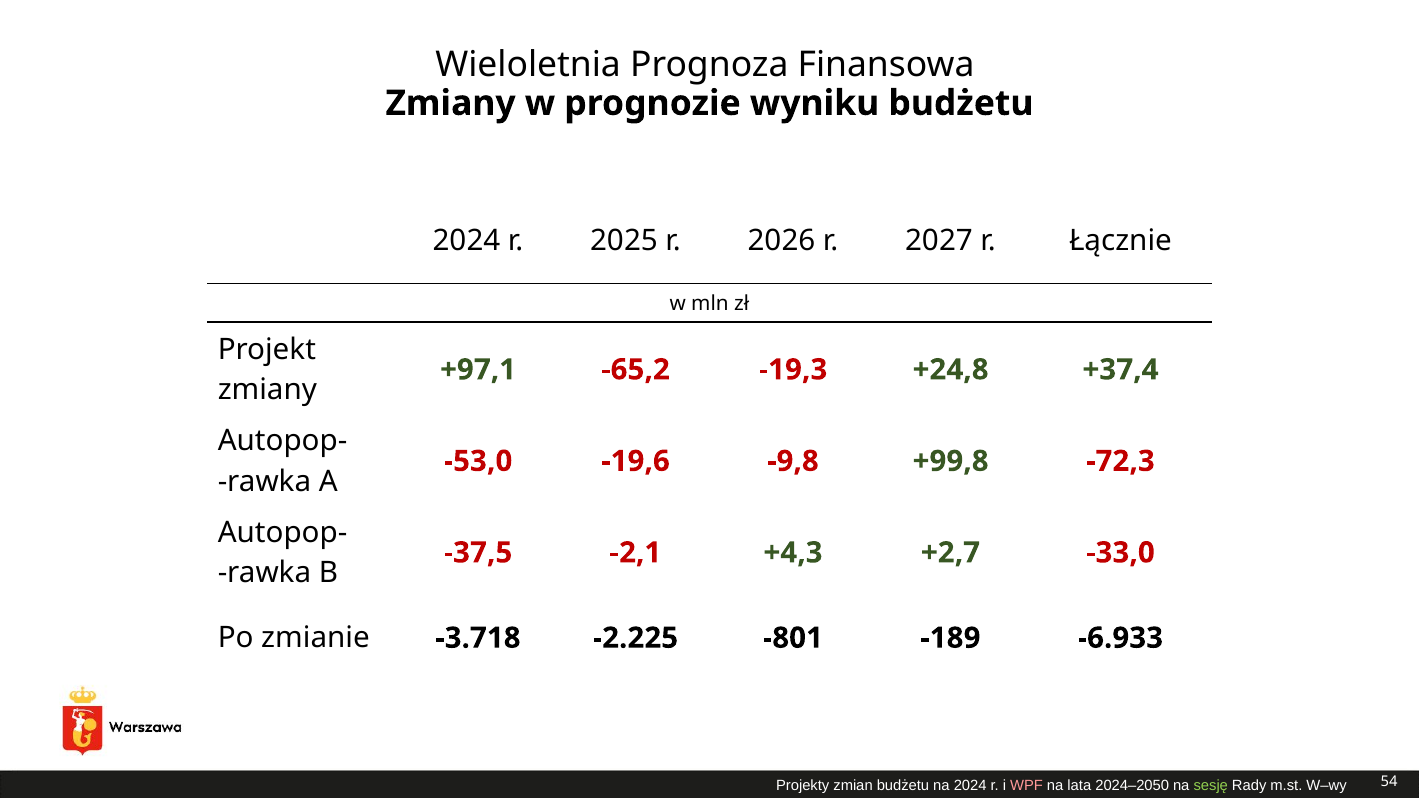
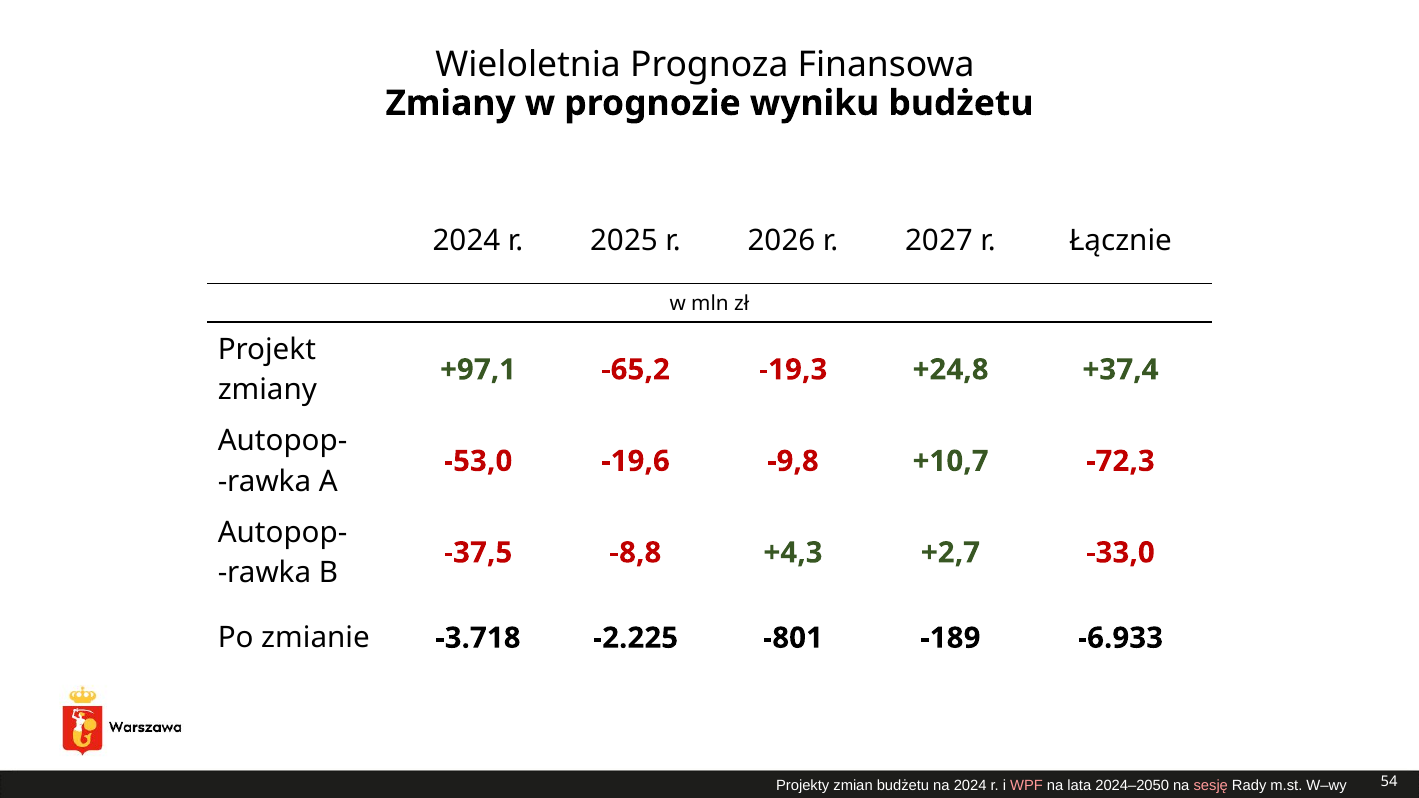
+99,8: +99,8 -> +10,7
-2,1: -2,1 -> -8,8
sesję colour: light green -> pink
